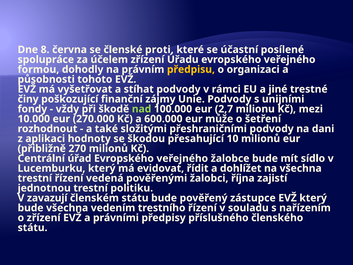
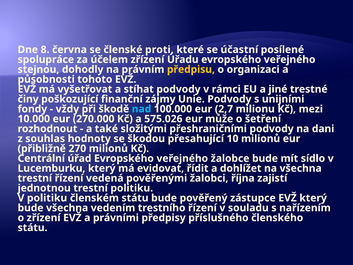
formou: formou -> stejnou
nad colour: light green -> light blue
600.000: 600.000 -> 575.026
aplikaci: aplikaci -> souhlas
V zavazují: zavazují -> politiku
